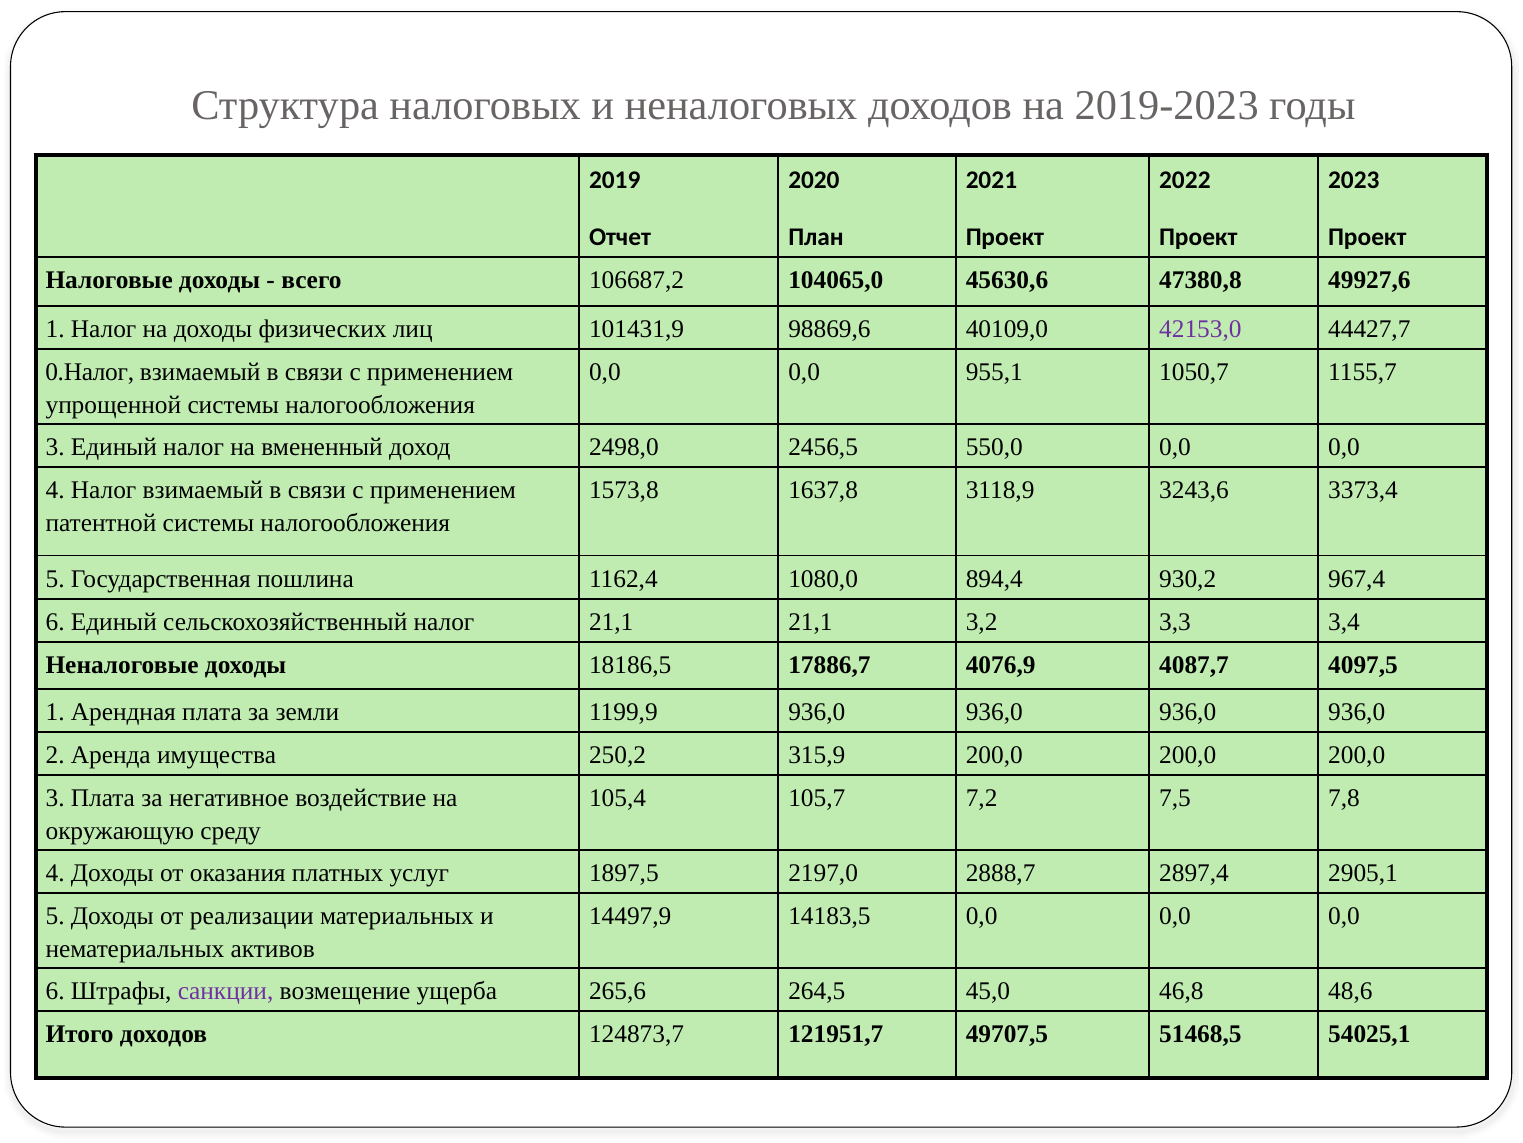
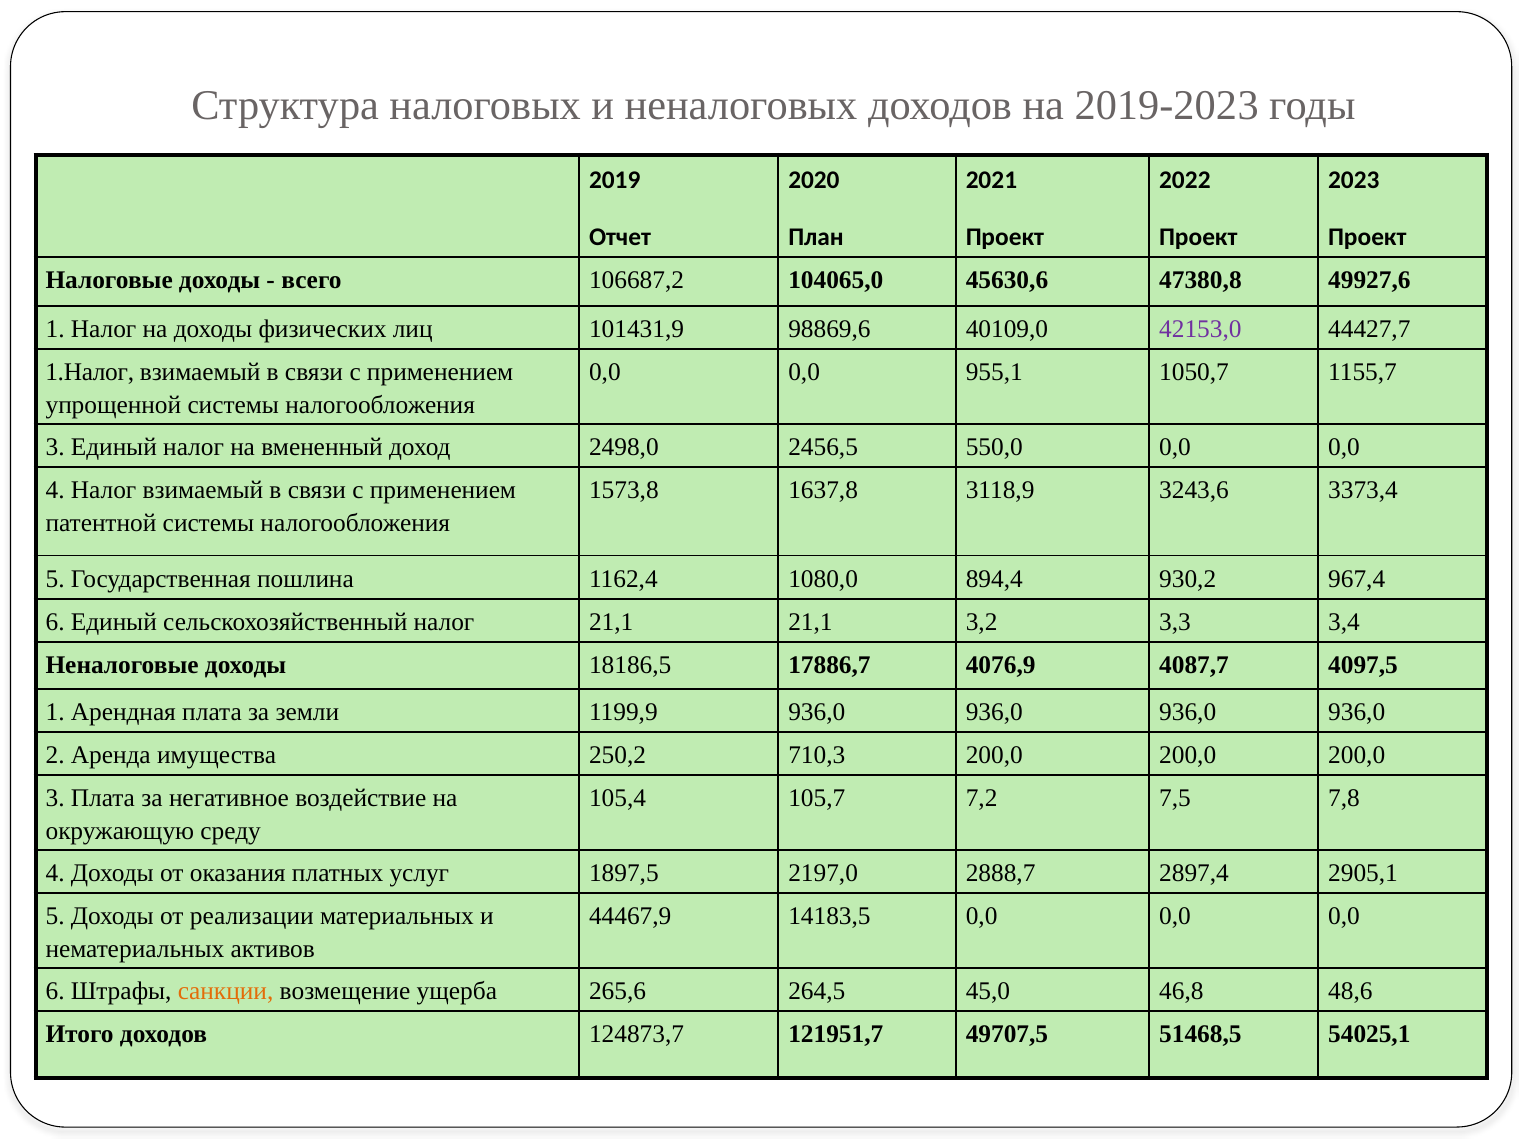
0.Налог: 0.Налог -> 1.Налог
315,9: 315,9 -> 710,3
14497,9: 14497,9 -> 44467,9
санкции colour: purple -> orange
